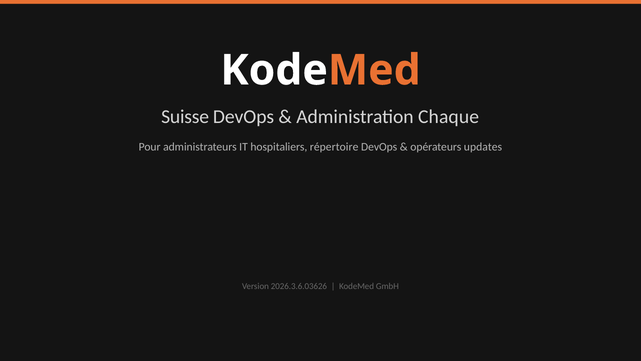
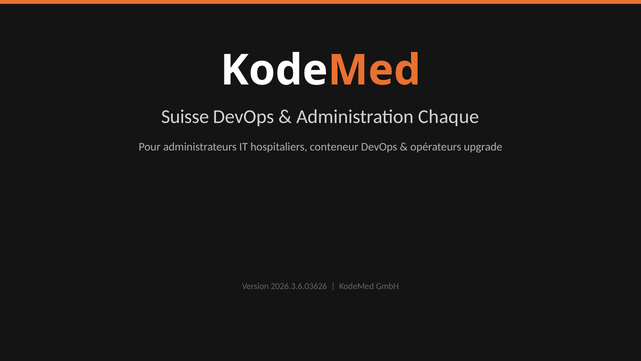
répertoire: répertoire -> conteneur
updates: updates -> upgrade
